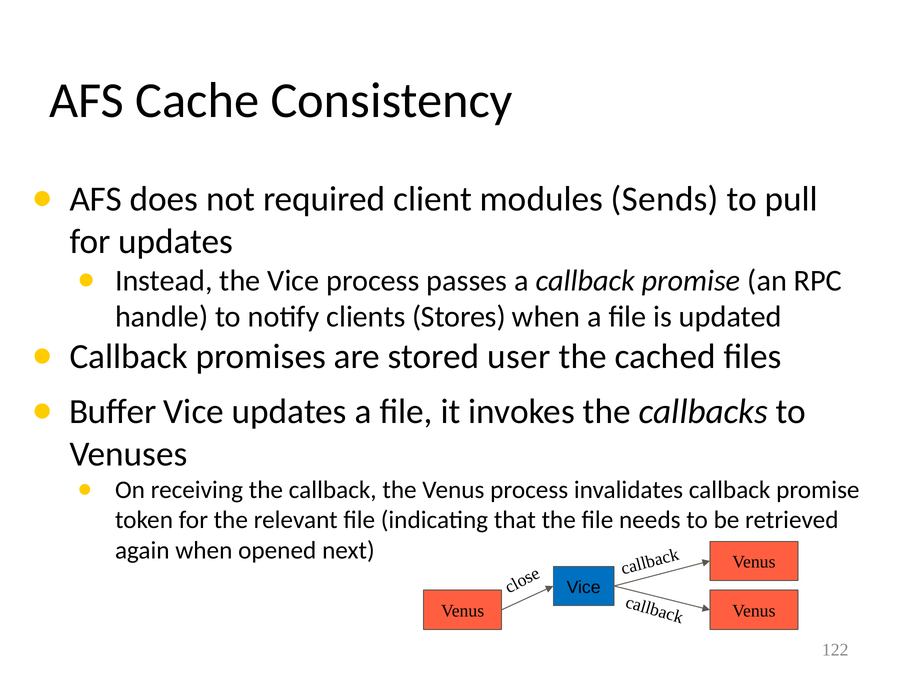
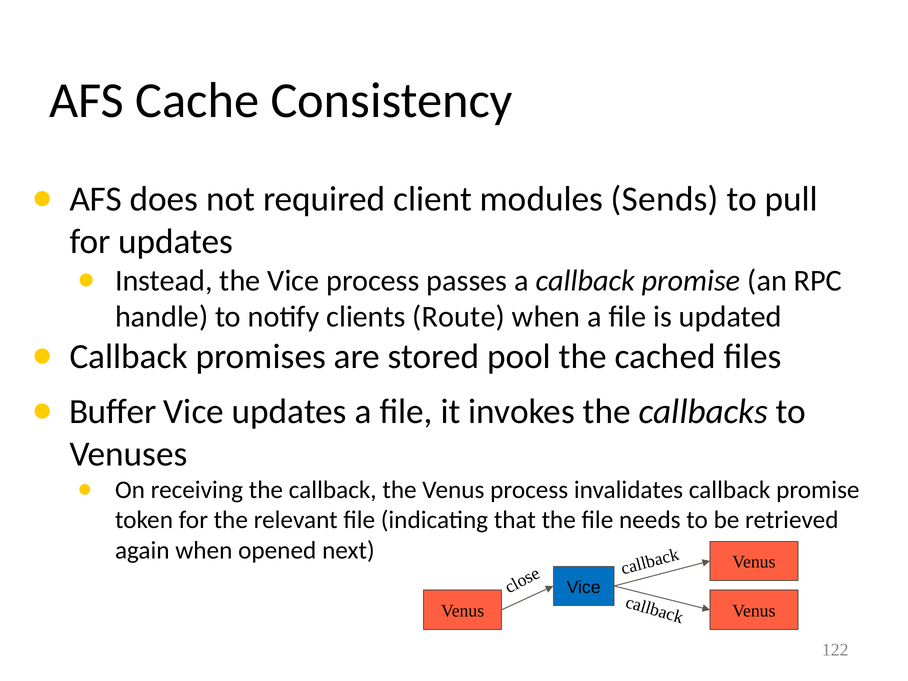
Stores: Stores -> Route
user: user -> pool
